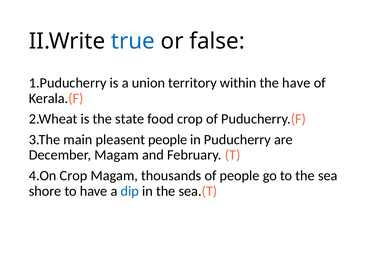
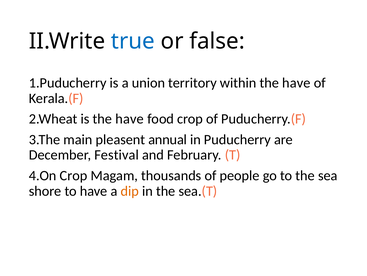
is the state: state -> have
pleasent people: people -> annual
December Magam: Magam -> Festival
dip colour: blue -> orange
